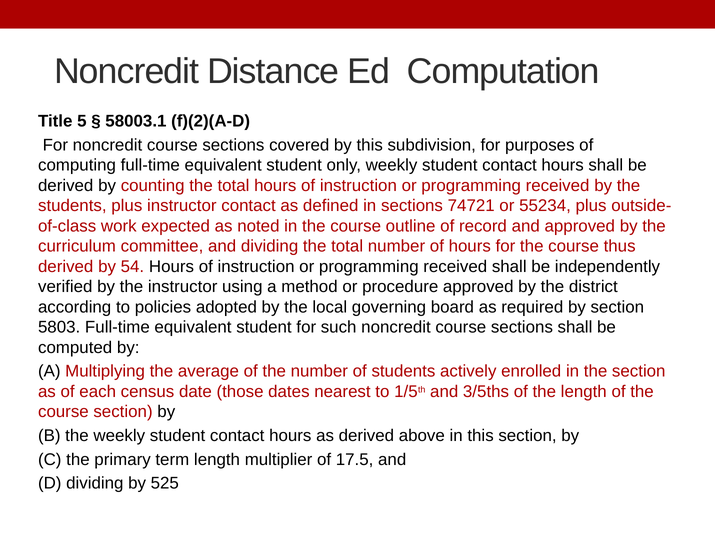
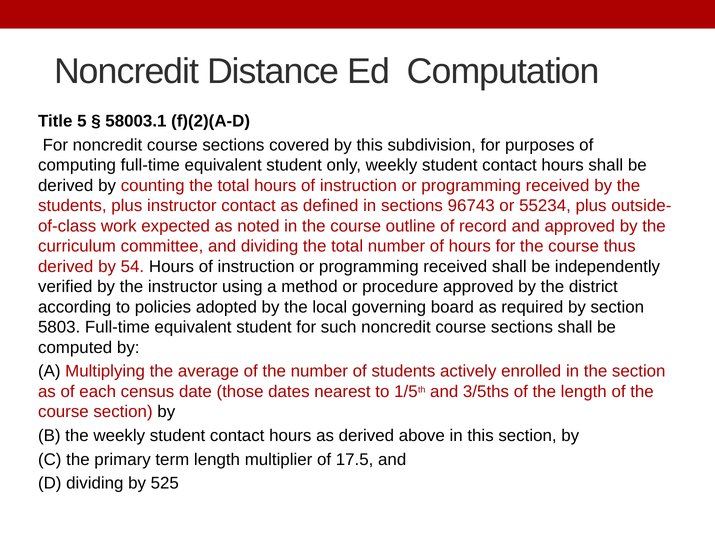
74721: 74721 -> 96743
